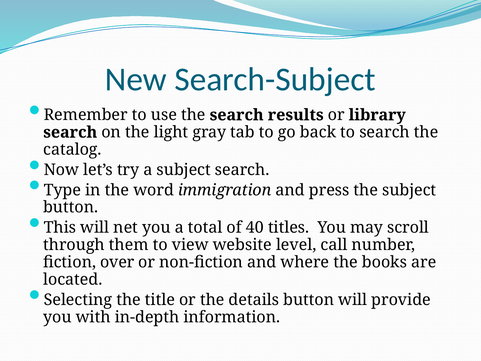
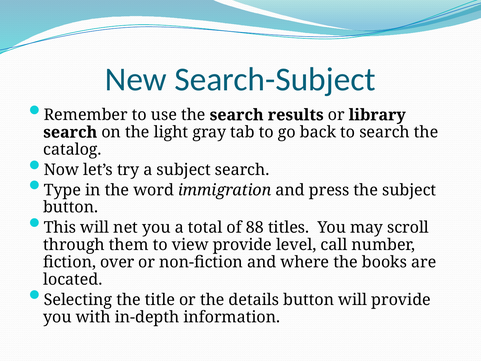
40: 40 -> 88
view website: website -> provide
